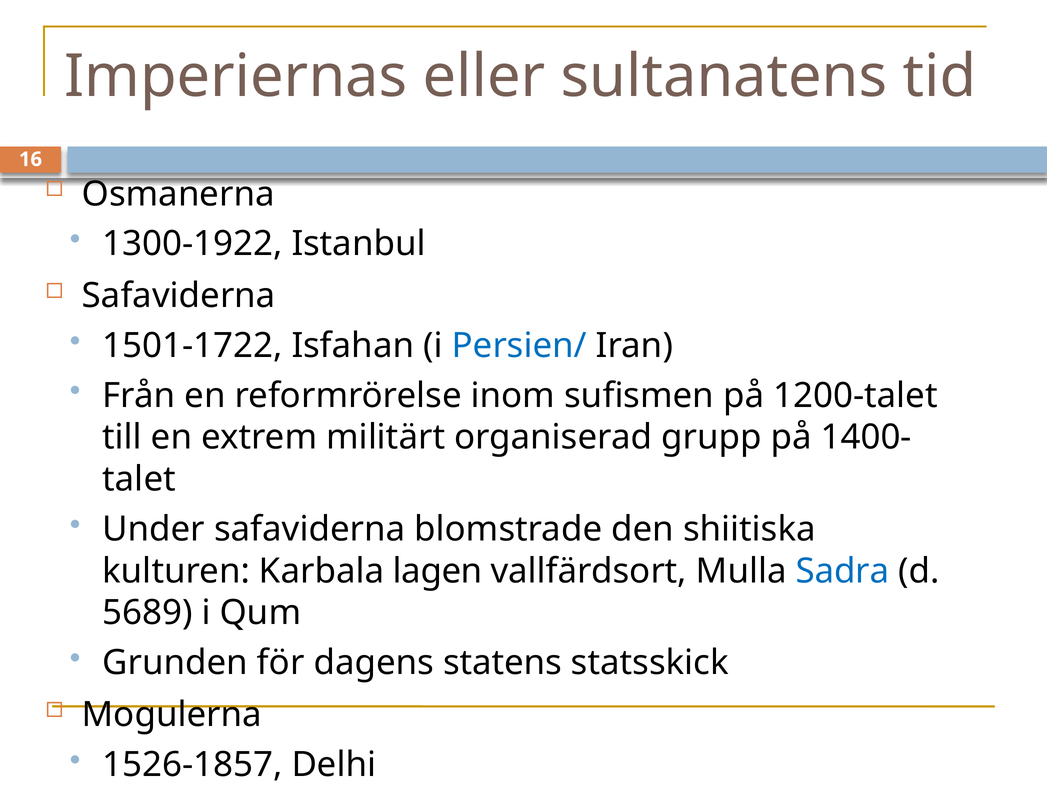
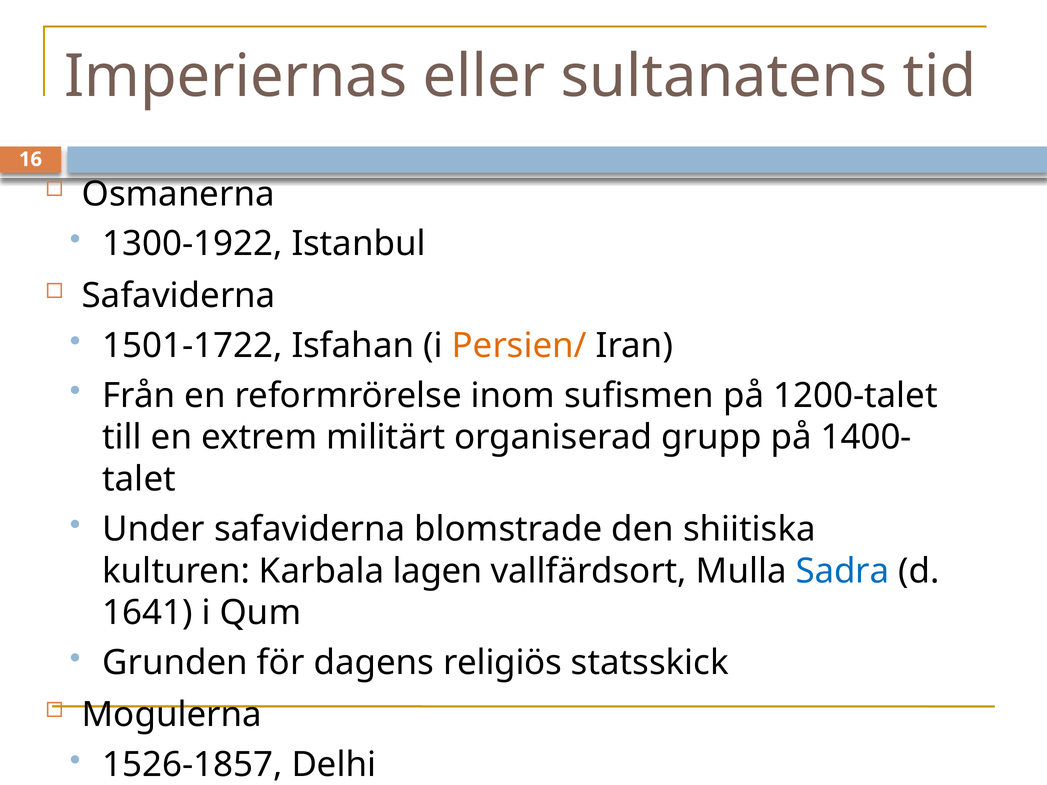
Persien/ colour: blue -> orange
5689: 5689 -> 1641
statens: statens -> religiös
